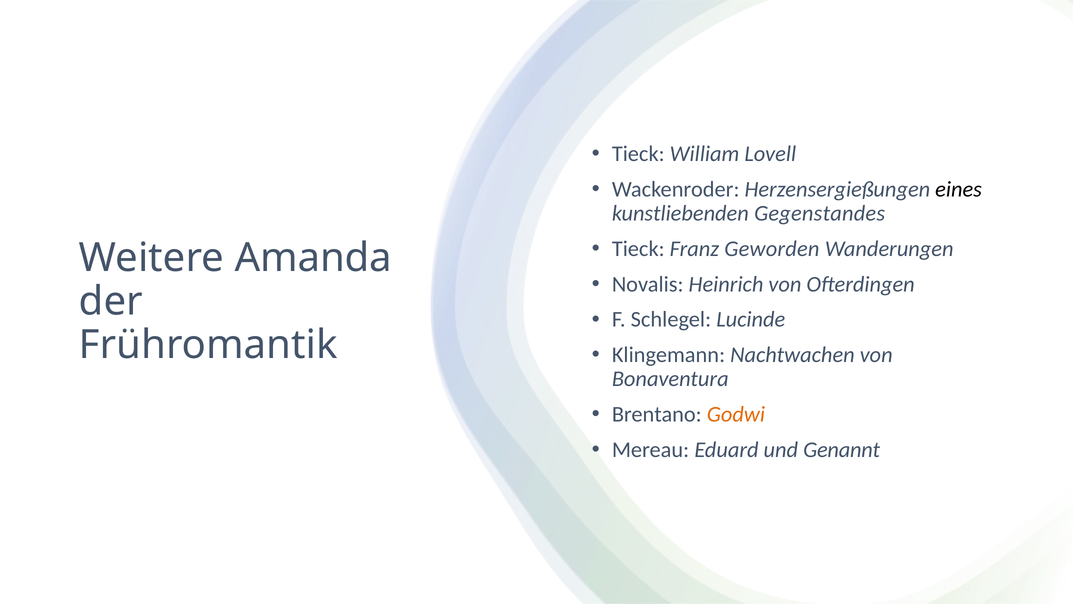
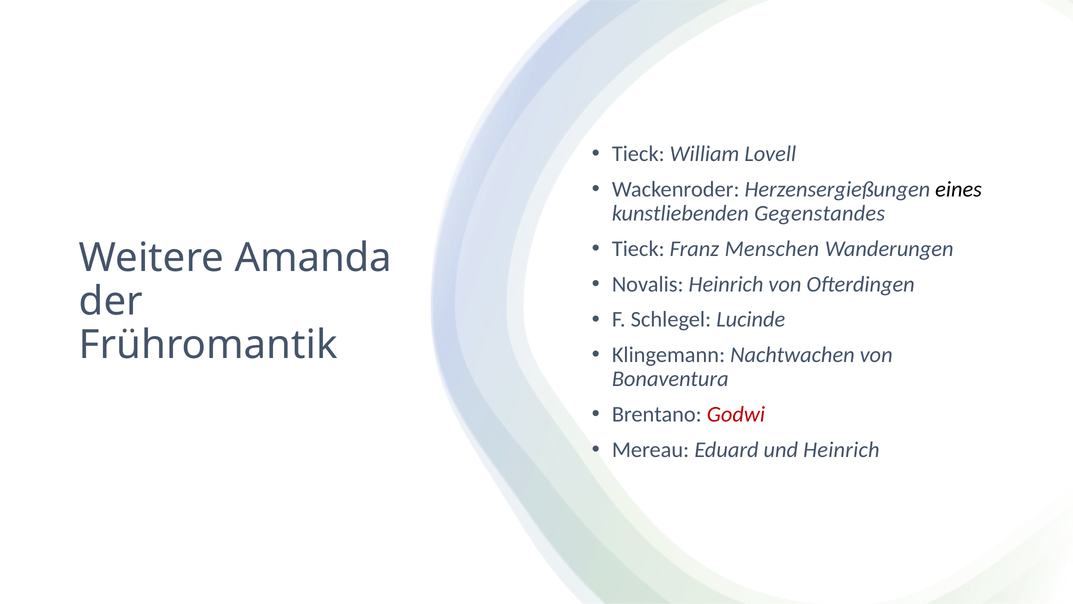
Geworden: Geworden -> Menschen
Godwi colour: orange -> red
und Genannt: Genannt -> Heinrich
